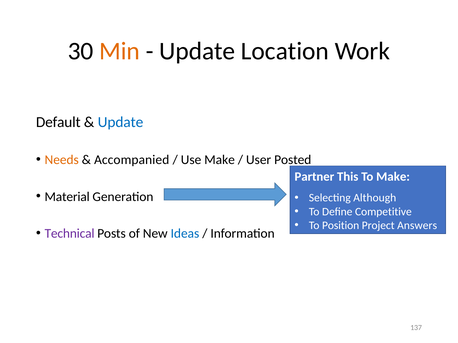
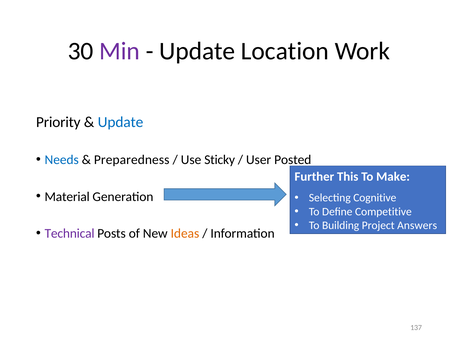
Min colour: orange -> purple
Default: Default -> Priority
Needs colour: orange -> blue
Accompanied: Accompanied -> Preparedness
Use Make: Make -> Sticky
Partner: Partner -> Further
Although: Although -> Cognitive
Position: Position -> Building
Ideas colour: blue -> orange
